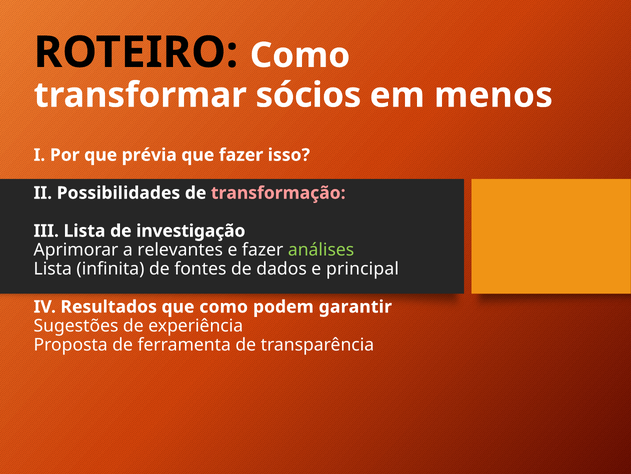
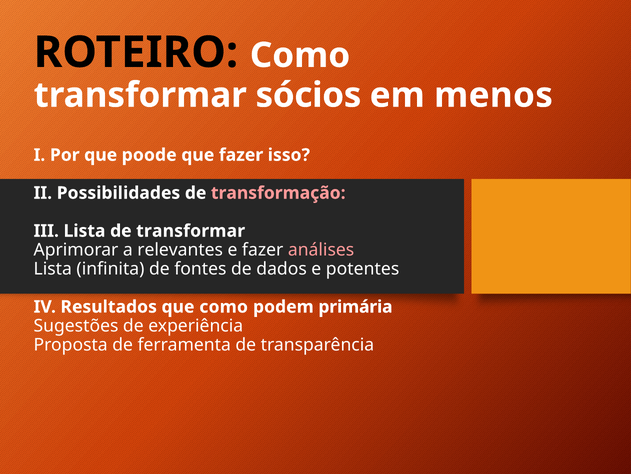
prévia: prévia -> poode
de investigação: investigação -> transformar
análises colour: light green -> pink
principal: principal -> potentes
garantir: garantir -> primária
